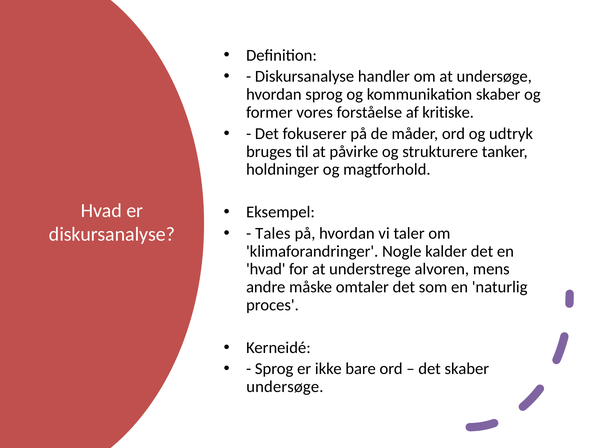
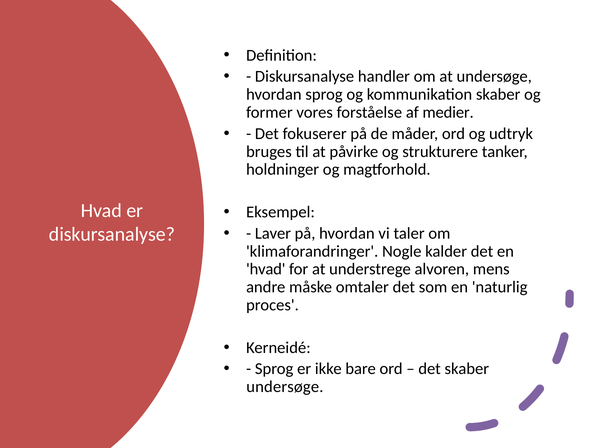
kritiske: kritiske -> medier
Tales: Tales -> Laver
